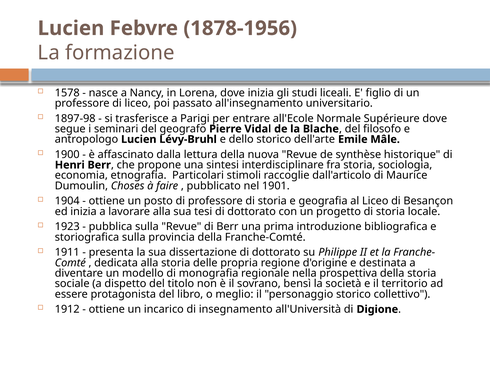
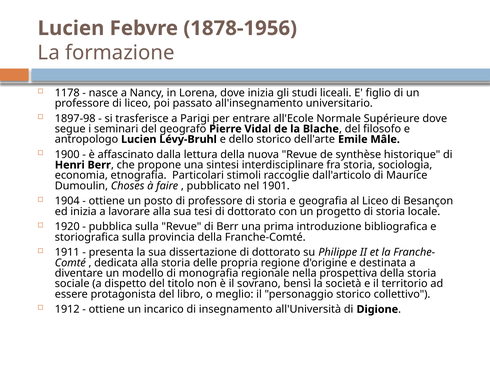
1578: 1578 -> 1178
1923: 1923 -> 1920
